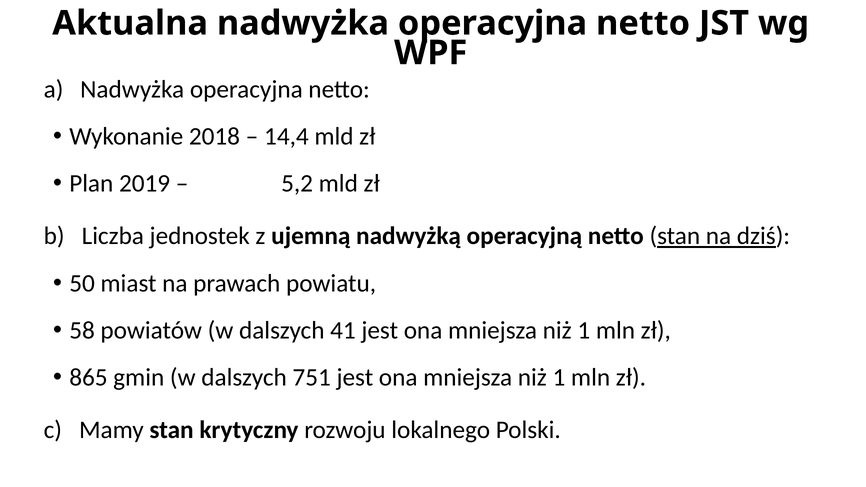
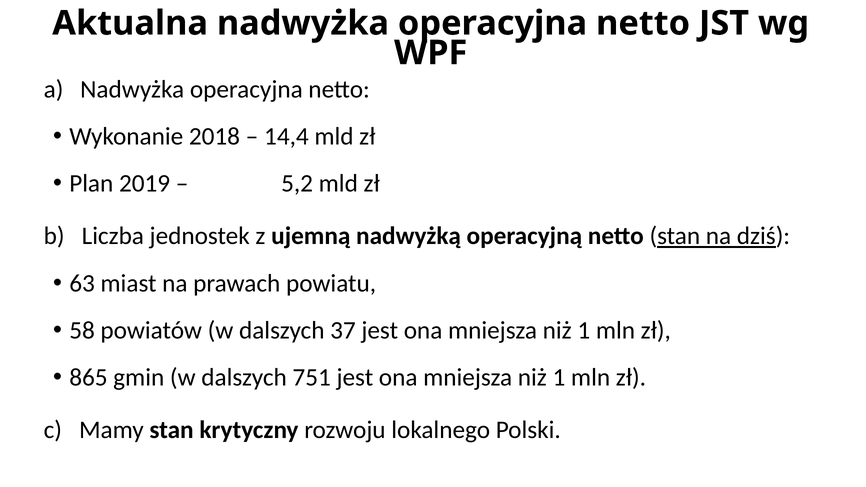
50: 50 -> 63
41: 41 -> 37
